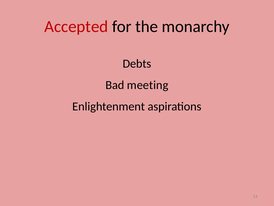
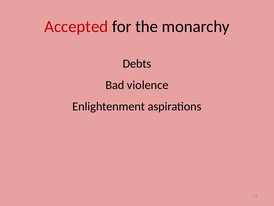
meeting: meeting -> violence
